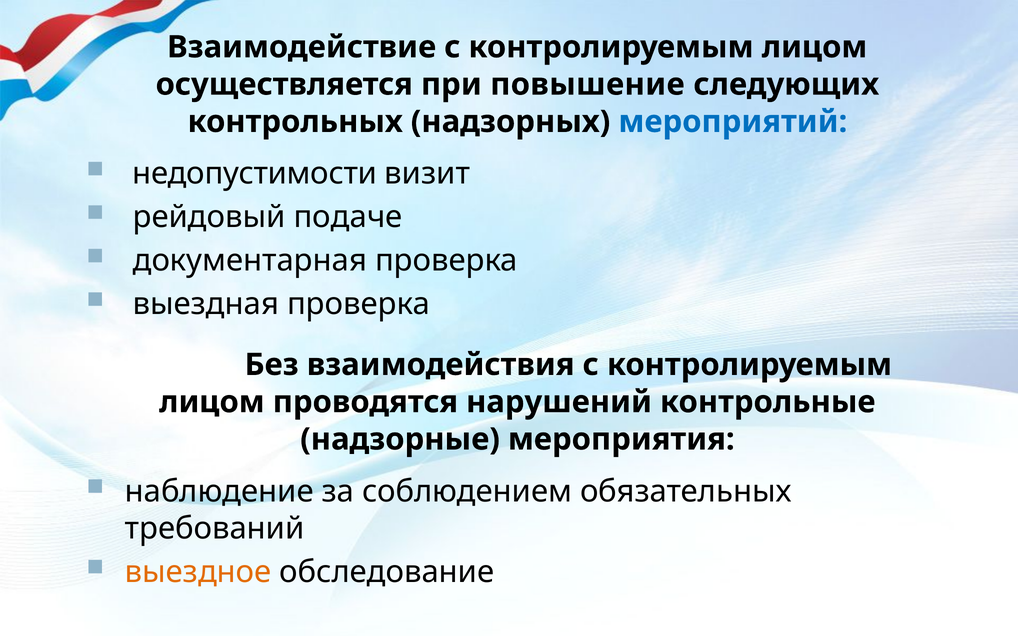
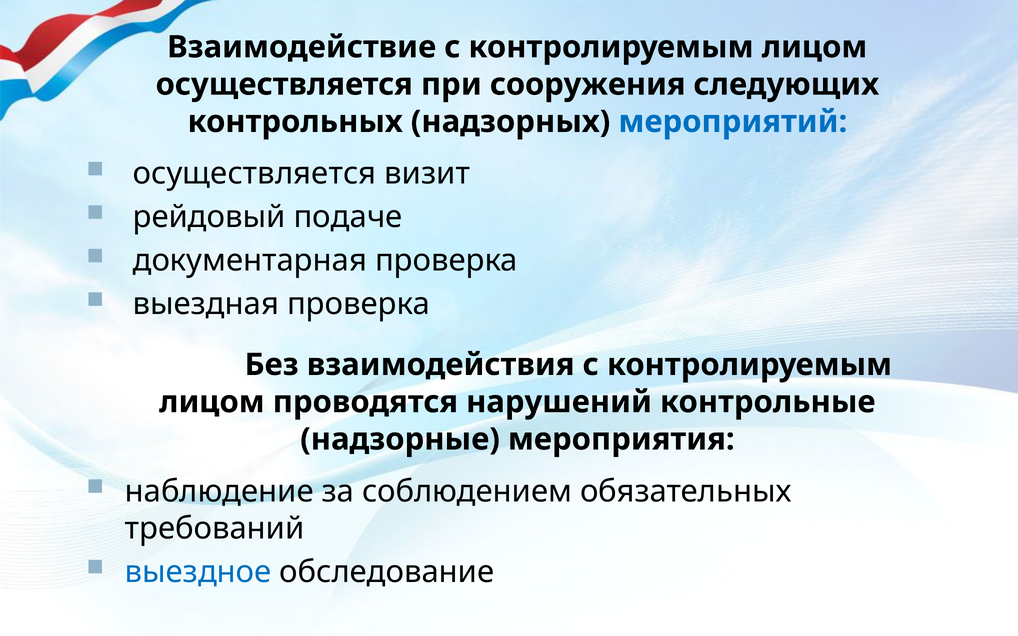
повышение: повышение -> сооружения
недопустимости at (255, 174): недопустимости -> осуществляется
выездное colour: orange -> blue
